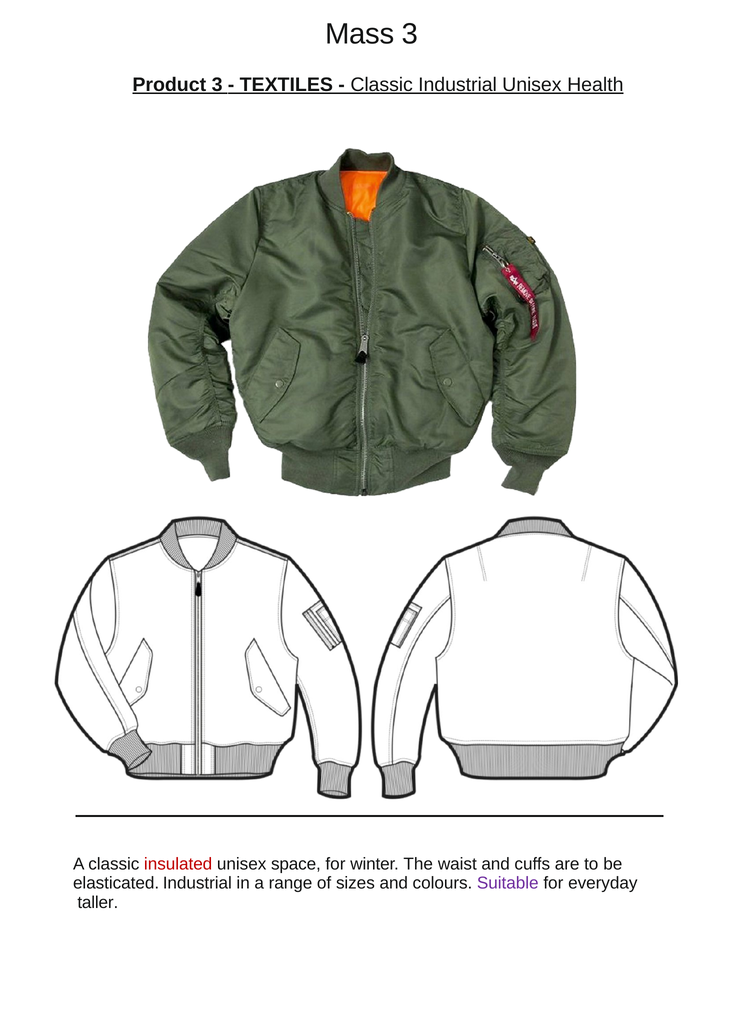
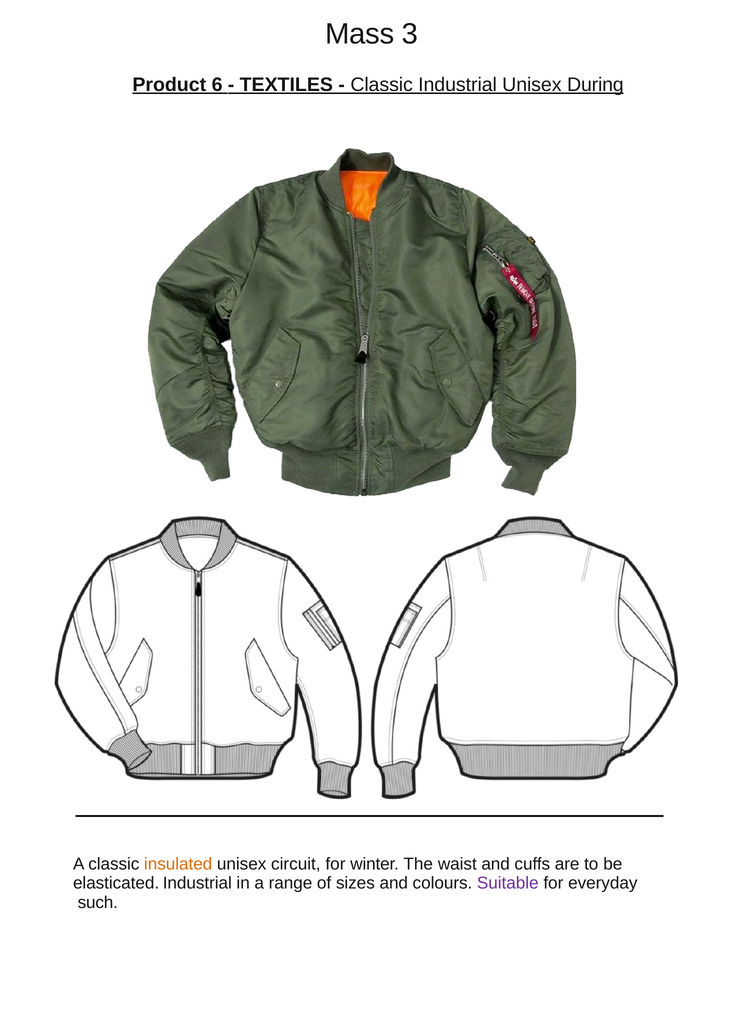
Product 3: 3 -> 6
Health: Health -> During
insulated colour: red -> orange
space: space -> circuit
taller: taller -> such
